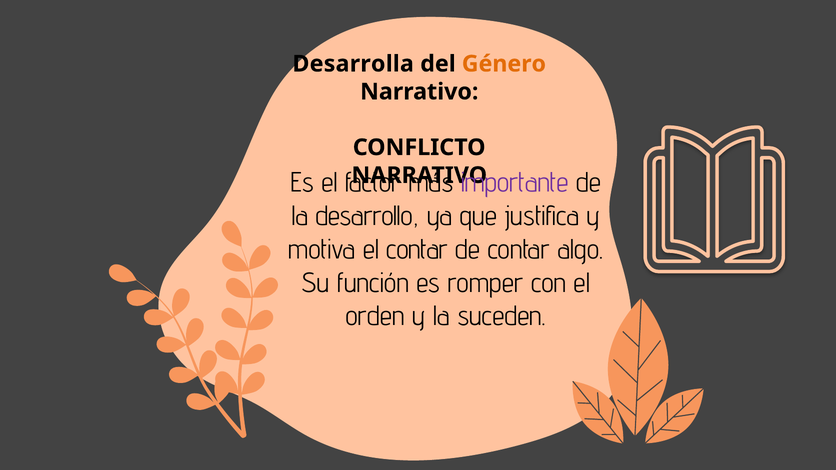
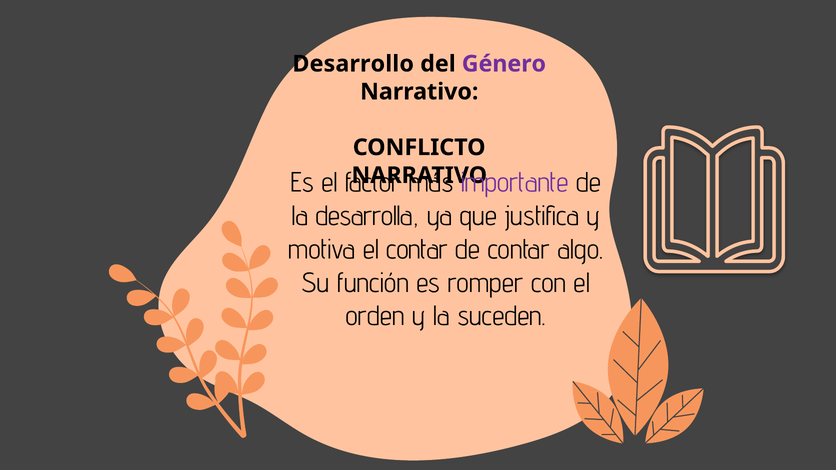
Desarrolla: Desarrolla -> Desarrollo
Género colour: orange -> purple
desarrollo: desarrollo -> desarrolla
